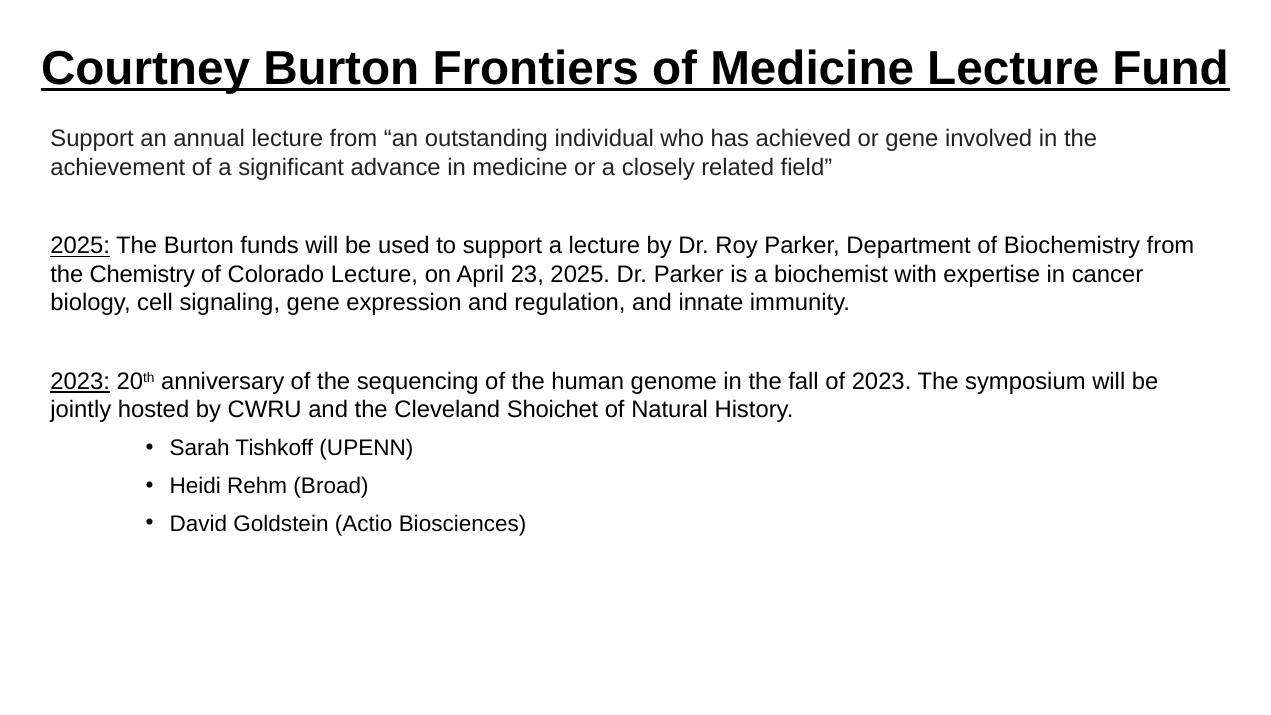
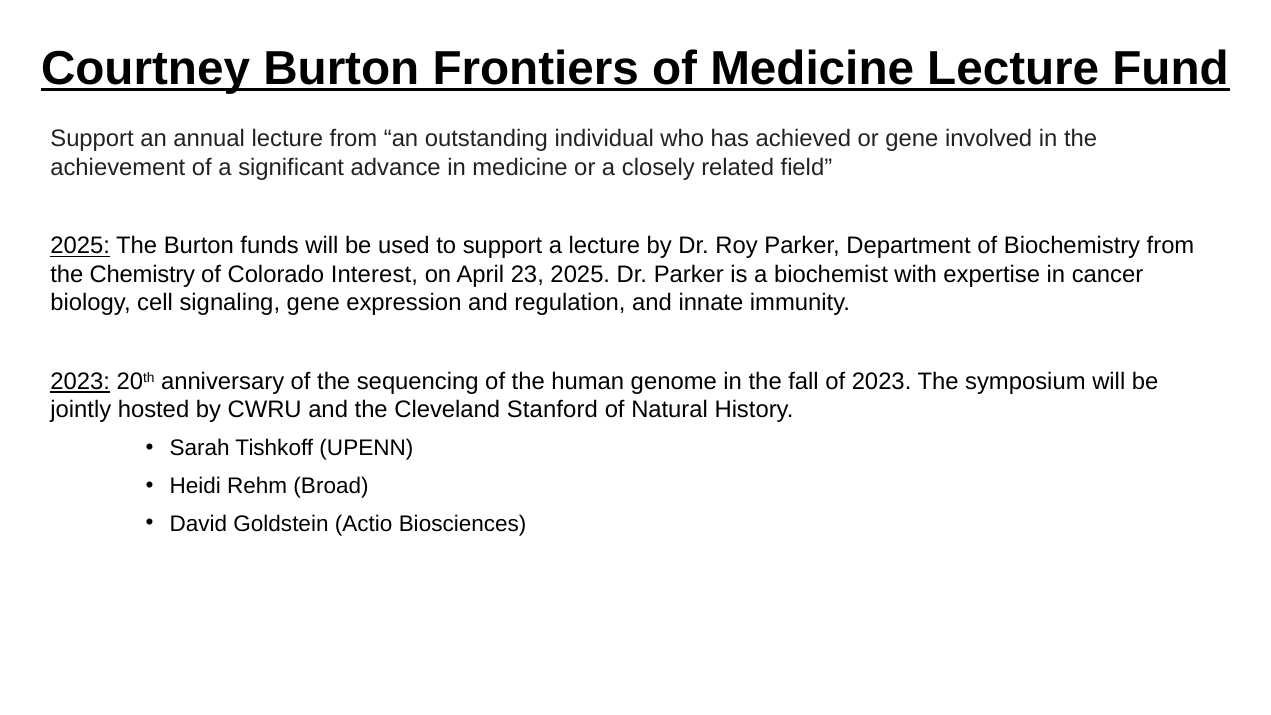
Colorado Lecture: Lecture -> Interest
Shoichet: Shoichet -> Stanford
